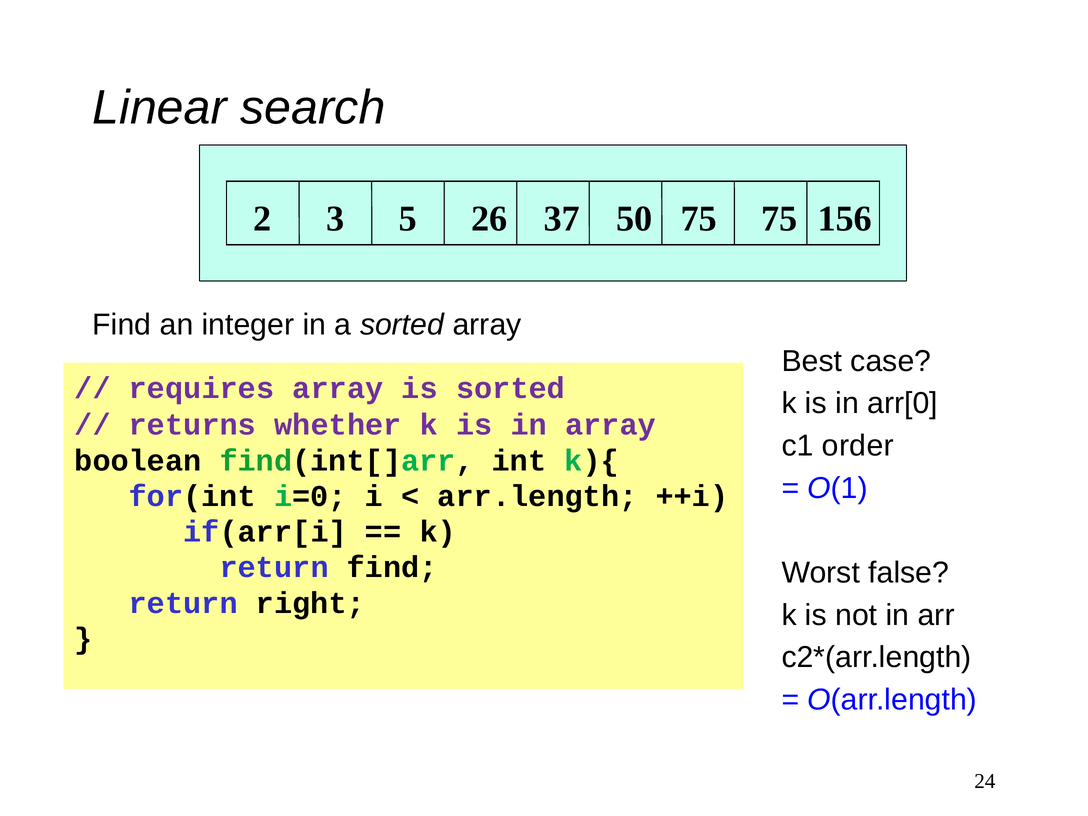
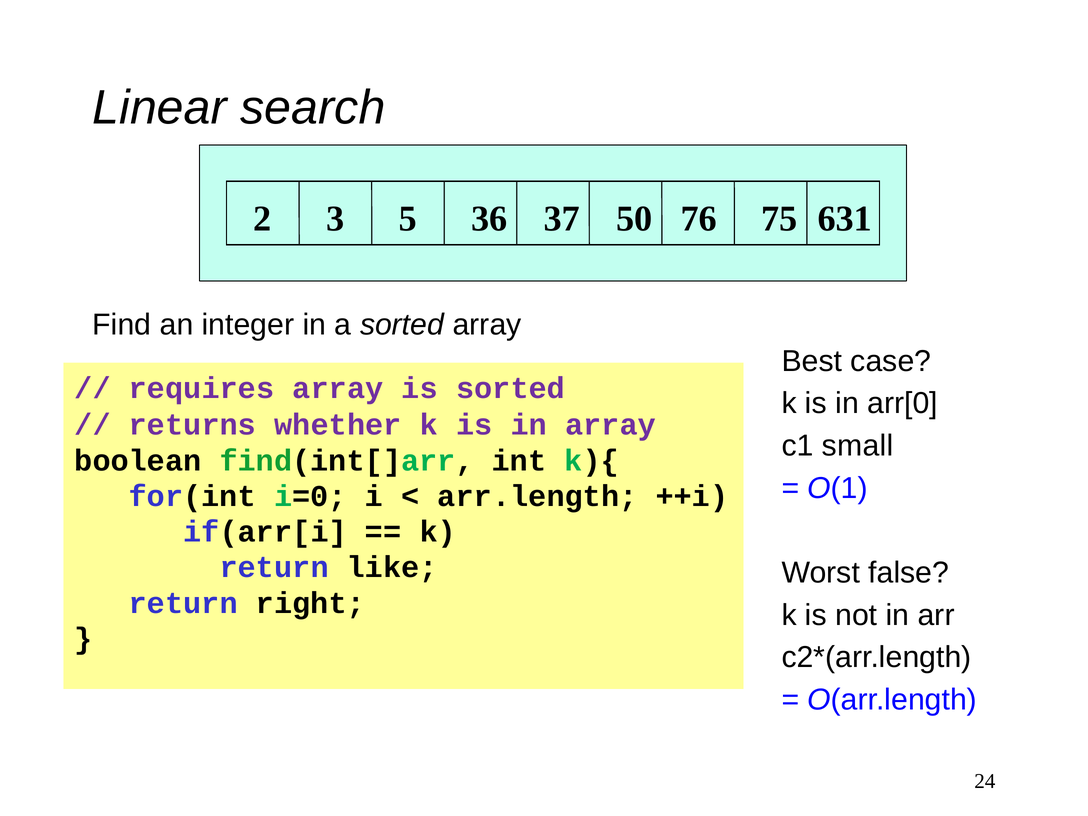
26: 26 -> 36
50 75: 75 -> 76
156: 156 -> 631
order: order -> small
return find: find -> like
